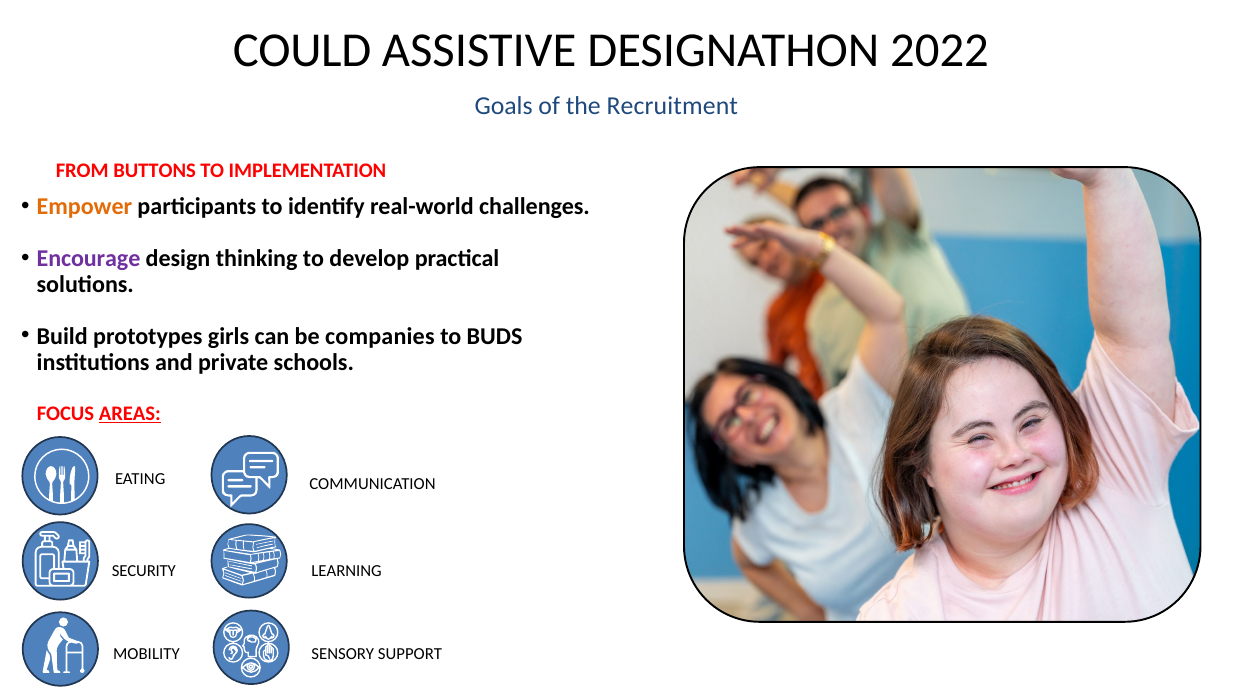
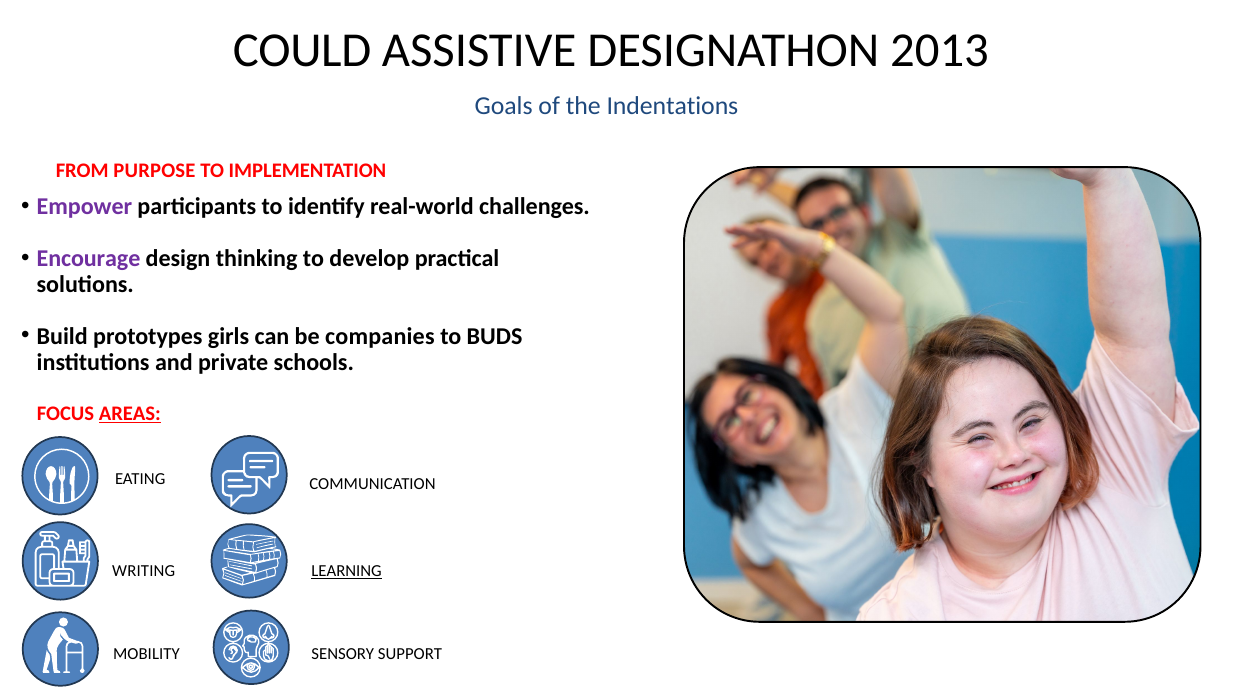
2022: 2022 -> 2013
Recruitment: Recruitment -> Indentations
BUTTONS: BUTTONS -> PURPOSE
Empower colour: orange -> purple
SECURITY: SECURITY -> WRITING
LEARNING underline: none -> present
